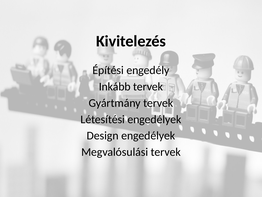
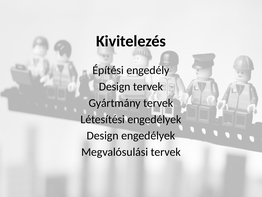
Inkább at (115, 86): Inkább -> Design
